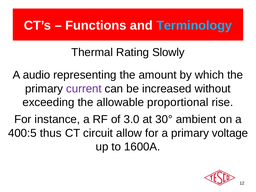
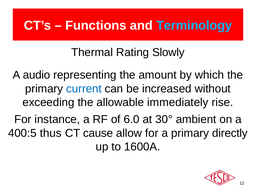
current colour: purple -> blue
proportional: proportional -> immediately
3.0: 3.0 -> 6.0
circuit: circuit -> cause
voltage: voltage -> directly
